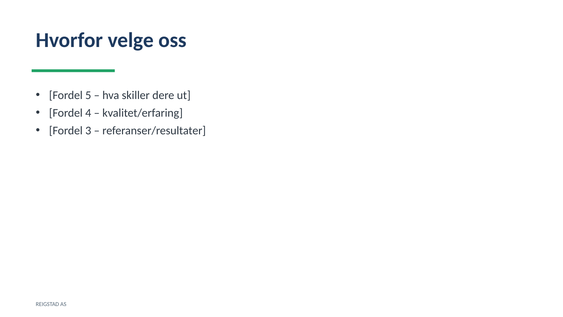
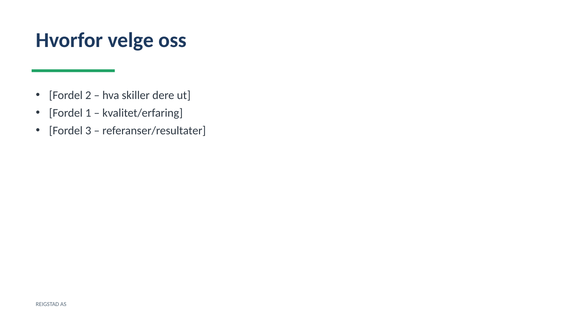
5: 5 -> 2
4: 4 -> 1
